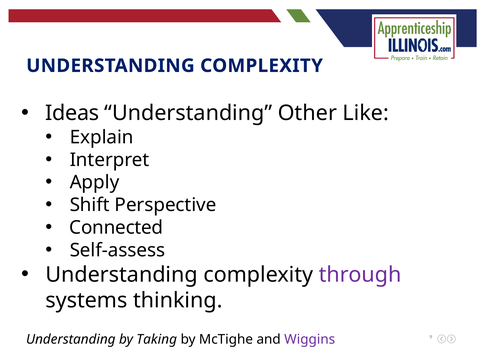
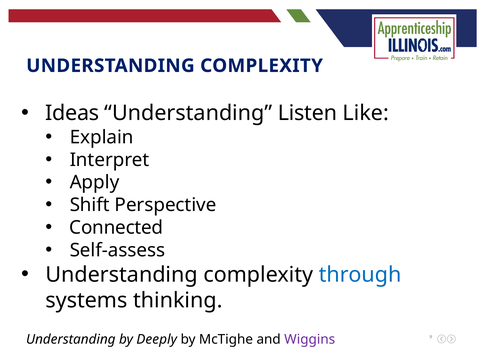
Other: Other -> Listen
through colour: purple -> blue
Taking: Taking -> Deeply
